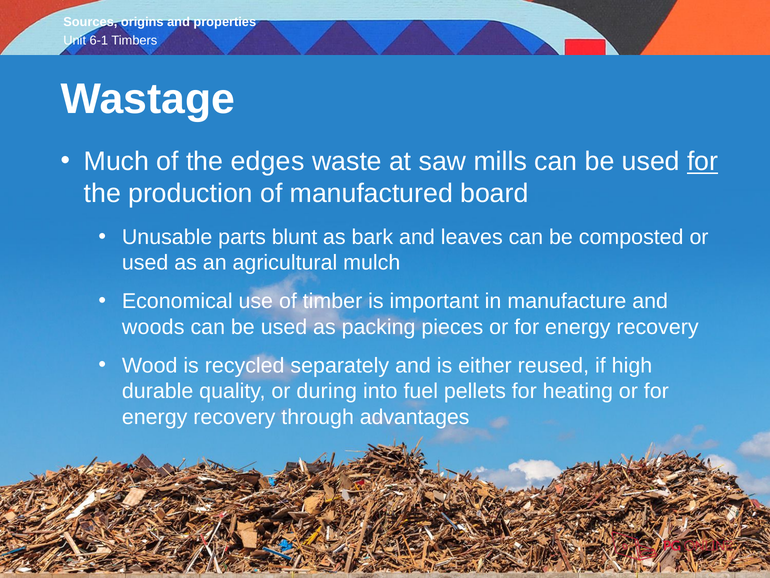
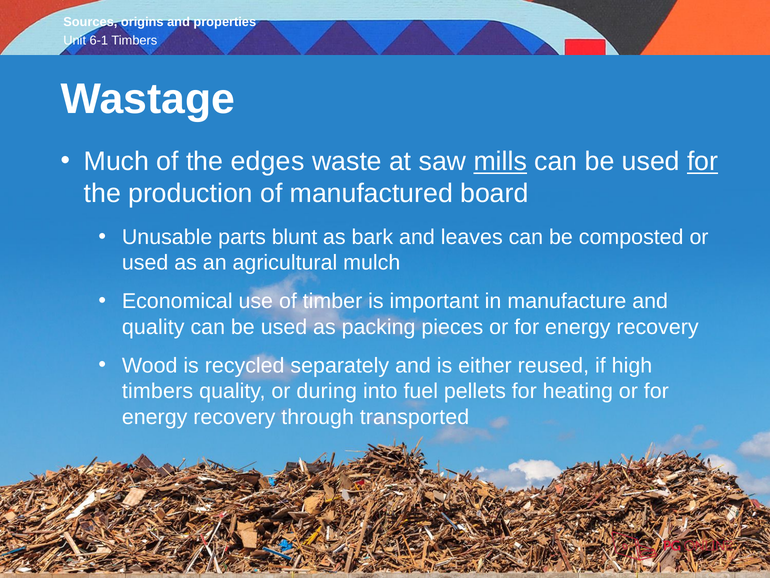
mills underline: none -> present
woods at (153, 327): woods -> quality
durable at (158, 391): durable -> timbers
advantages: advantages -> transported
